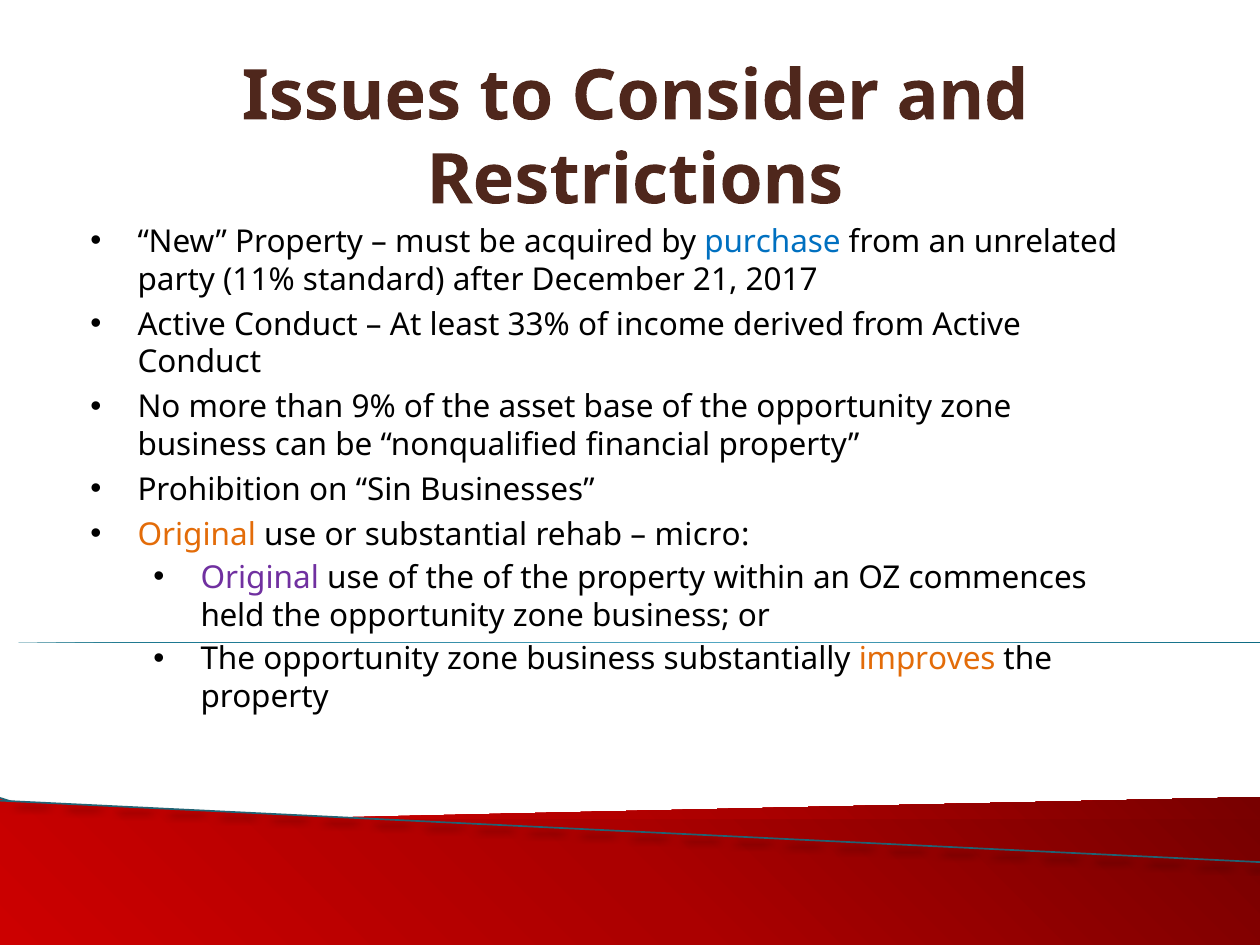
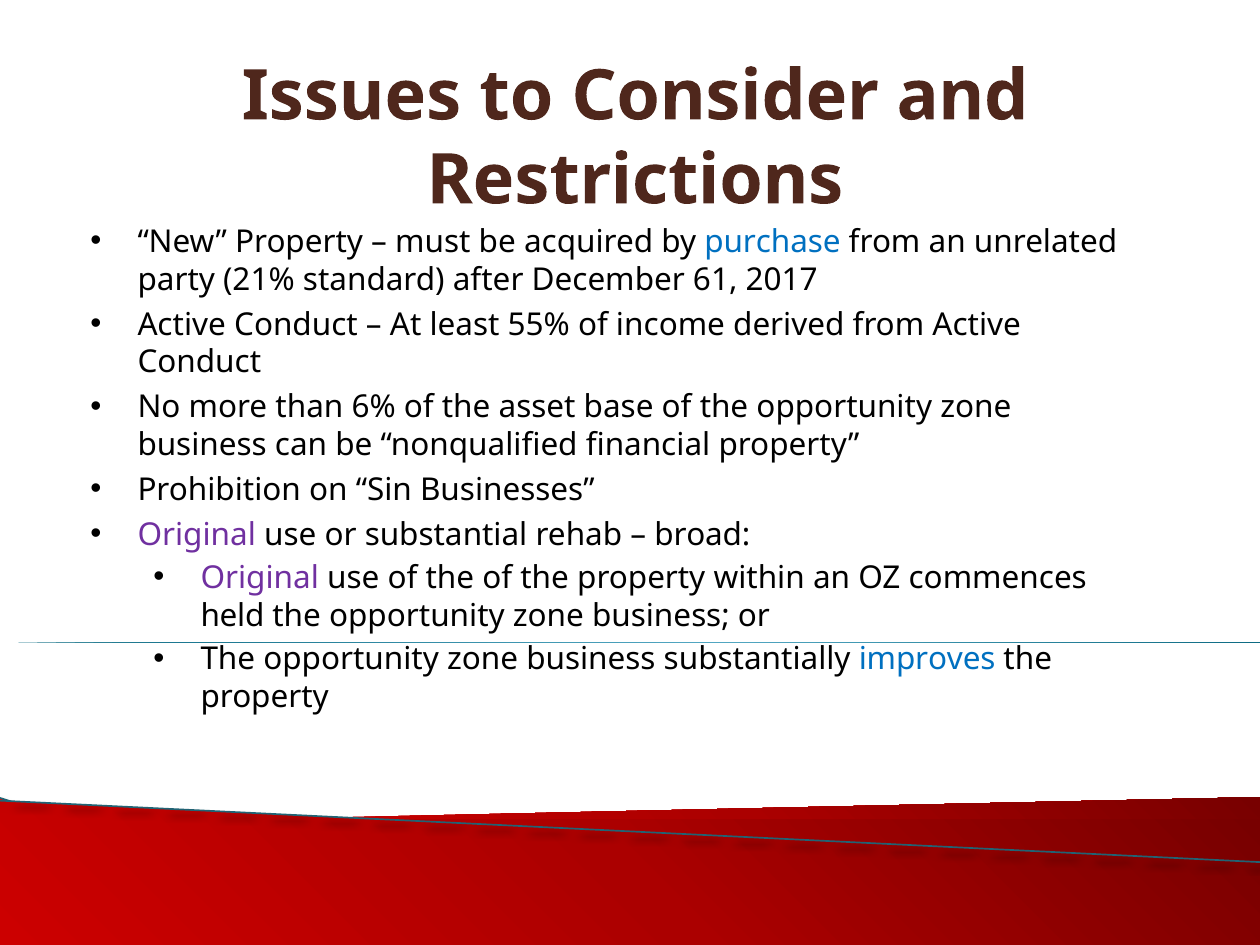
11%: 11% -> 21%
21: 21 -> 61
33%: 33% -> 55%
9%: 9% -> 6%
Original at (197, 535) colour: orange -> purple
micro: micro -> broad
improves colour: orange -> blue
